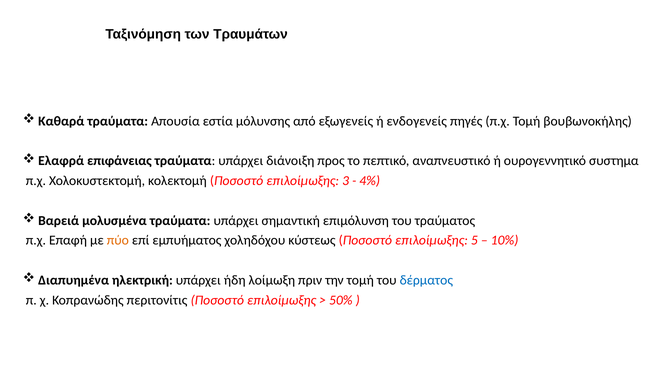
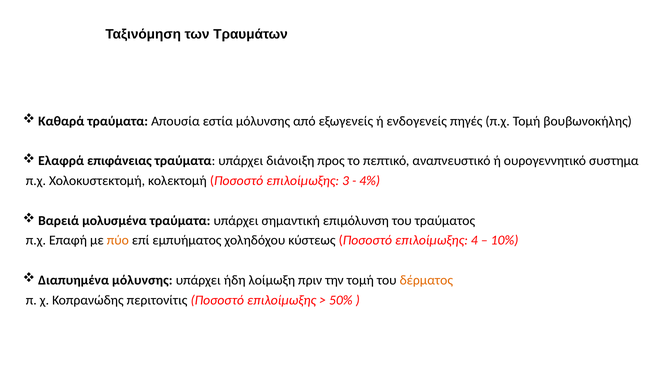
5: 5 -> 4
Διαπυημένα ηλεκτρική: ηλεκτρική -> μόλυνσης
δέρματος colour: blue -> orange
